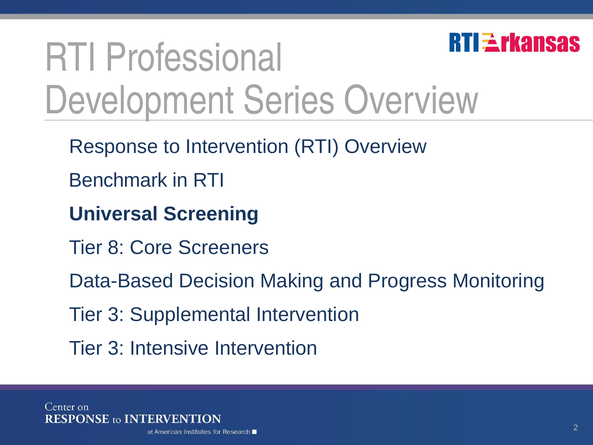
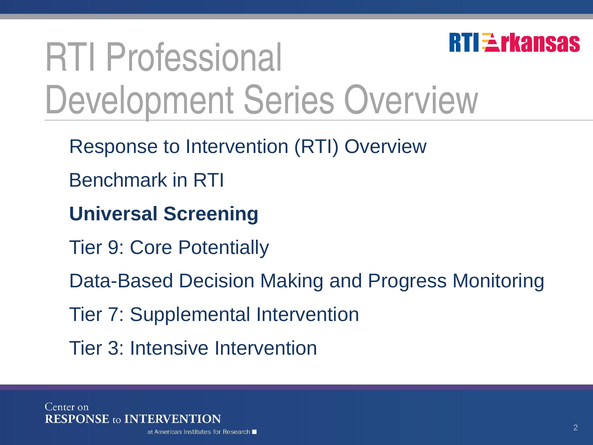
8: 8 -> 9
Screeners: Screeners -> Potentially
3 at (116, 315): 3 -> 7
